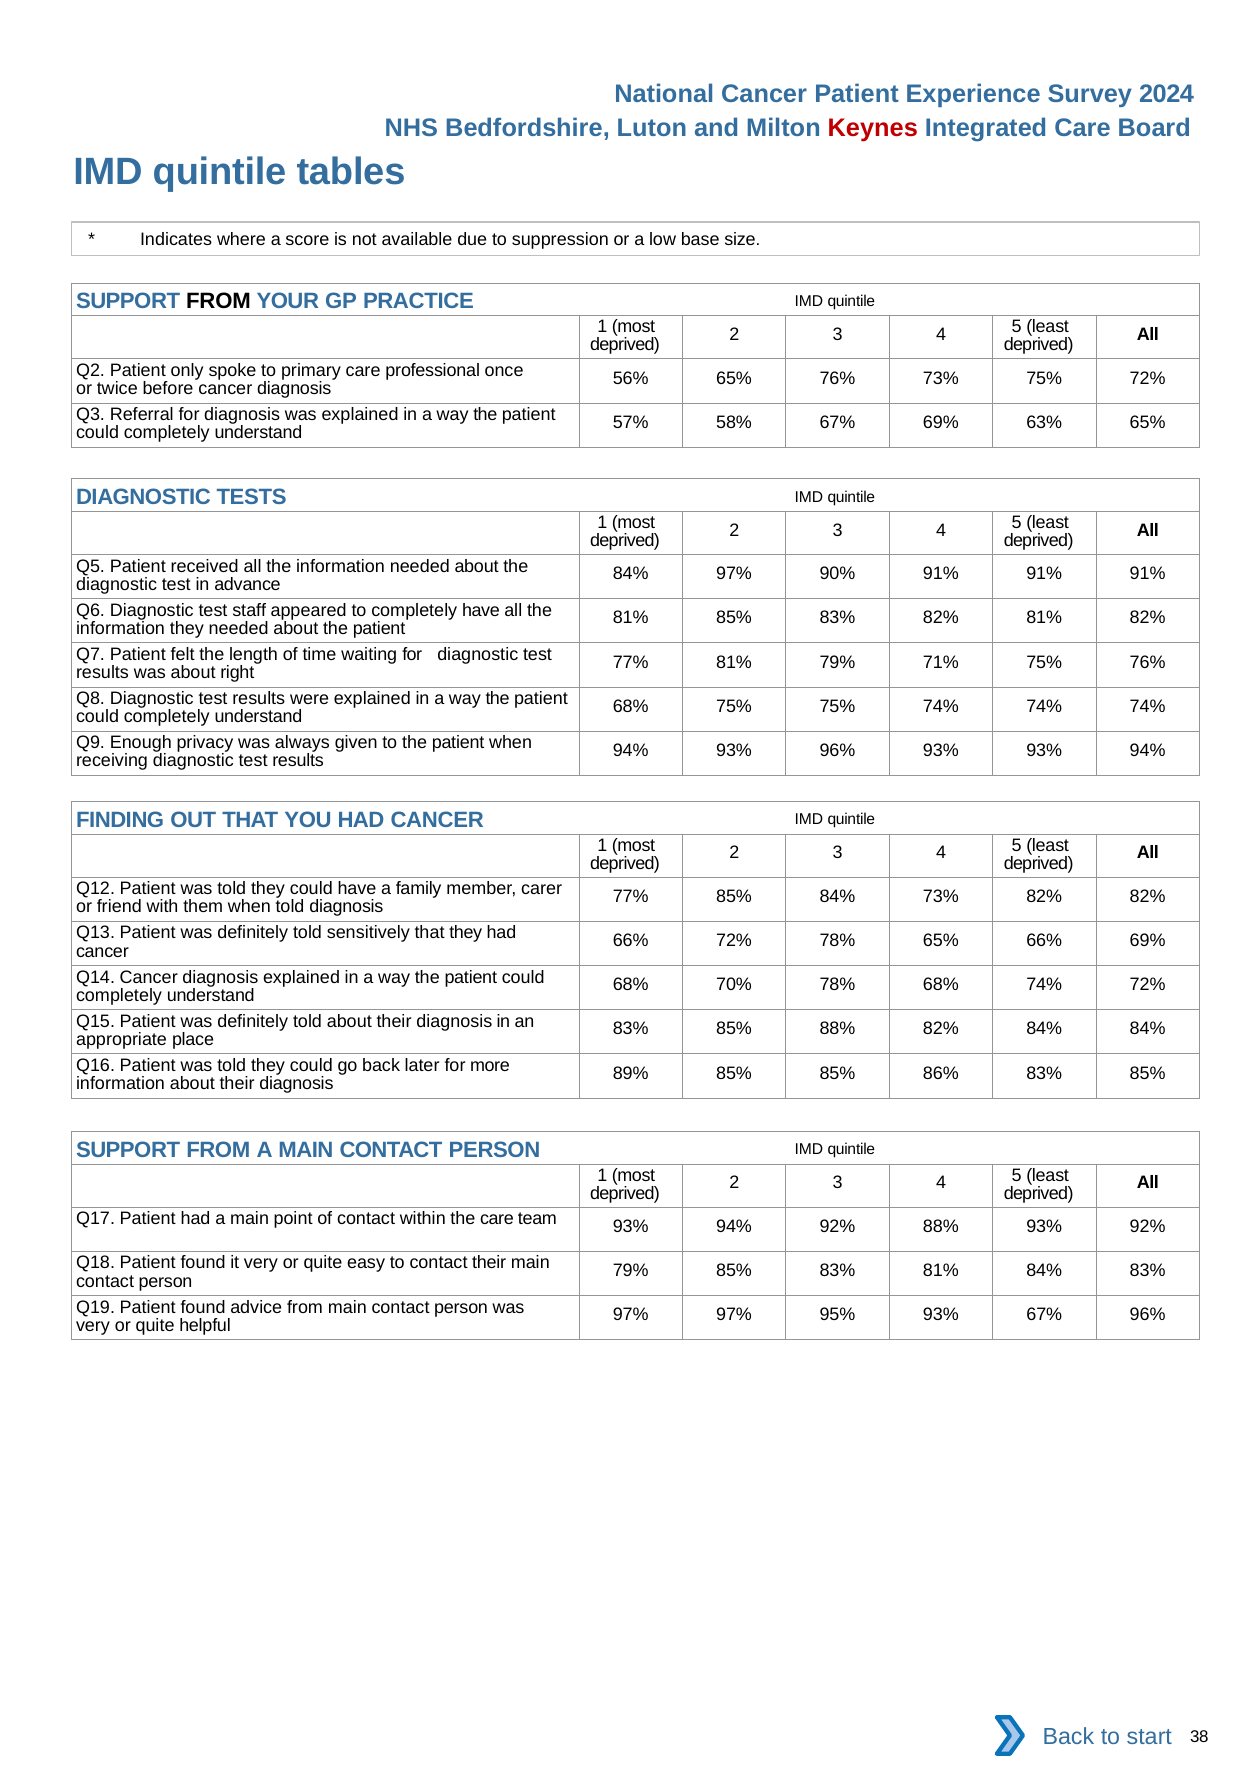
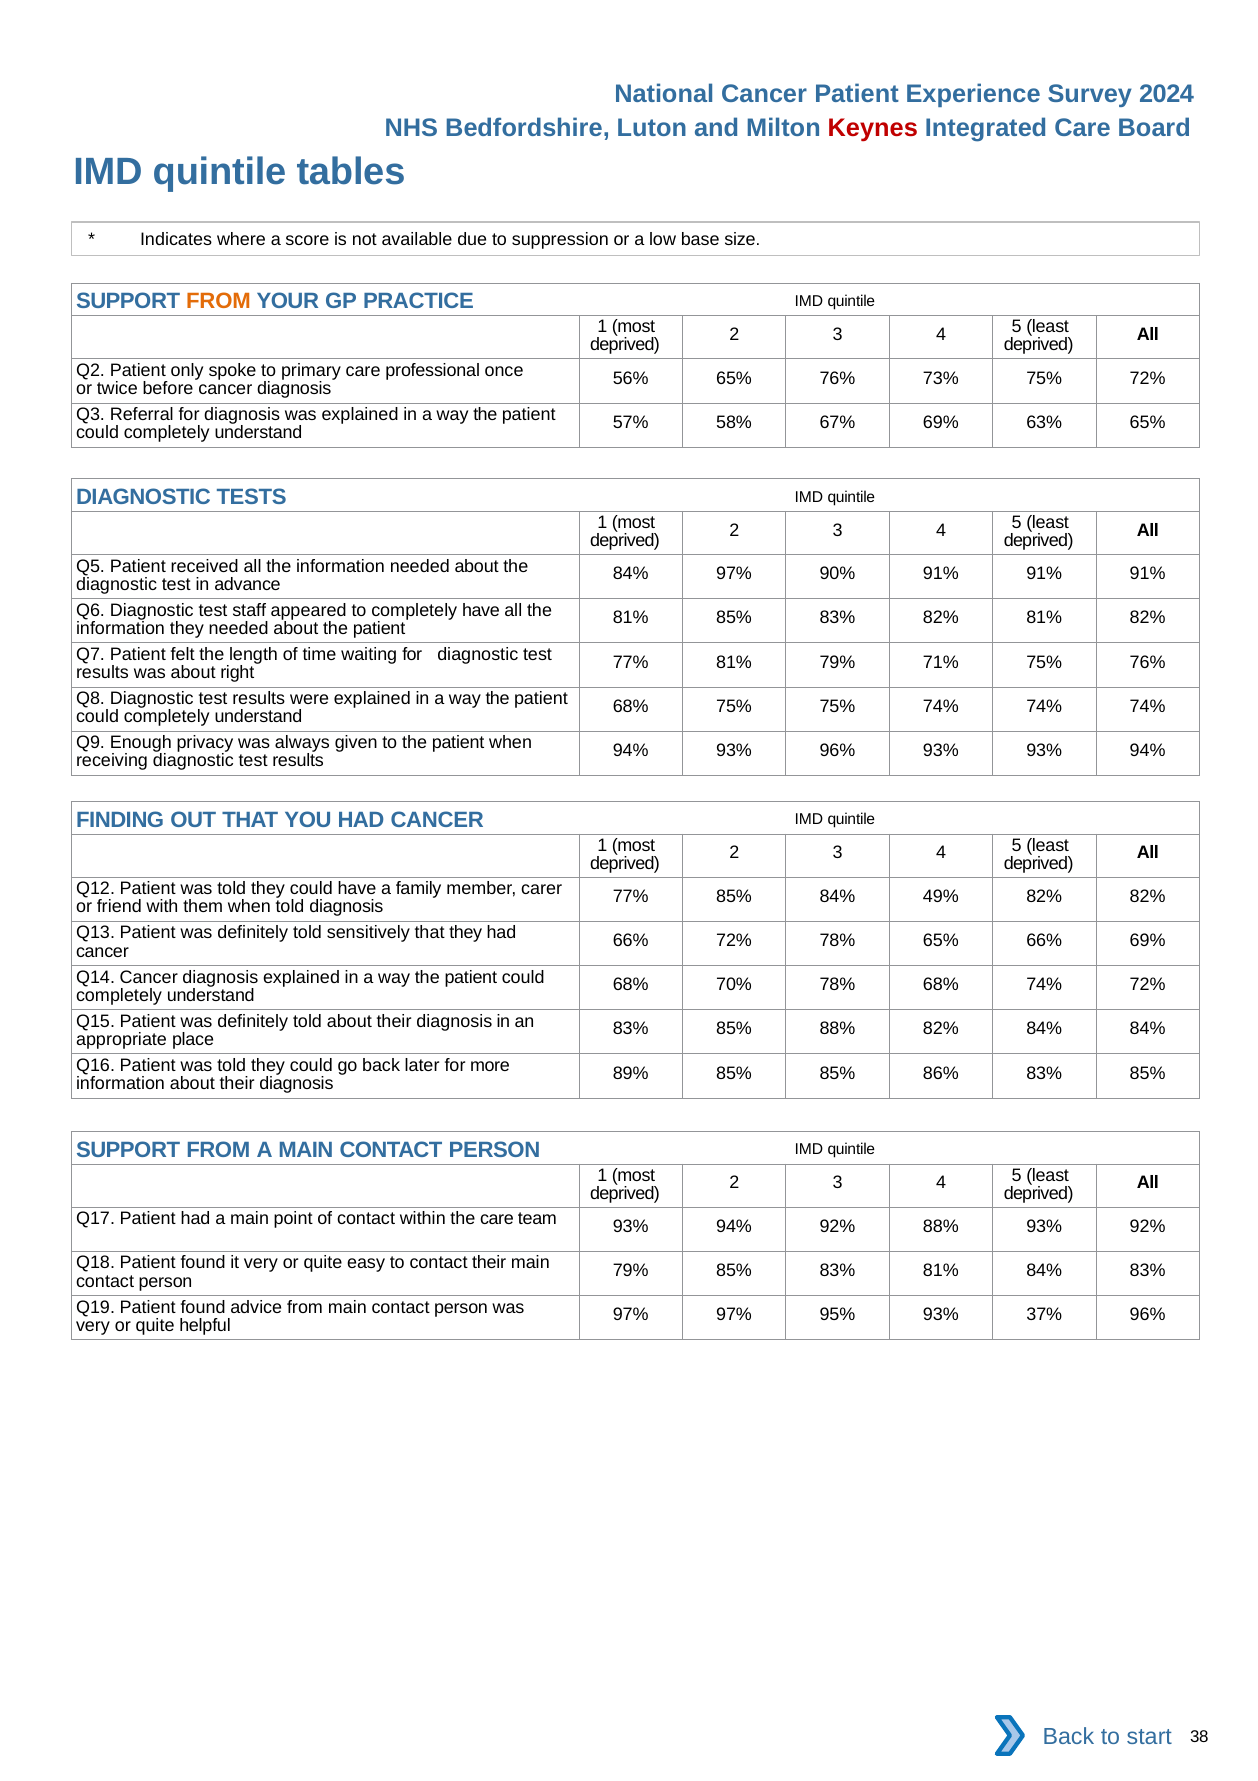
FROM at (218, 301) colour: black -> orange
84% 73%: 73% -> 49%
93% 67%: 67% -> 37%
